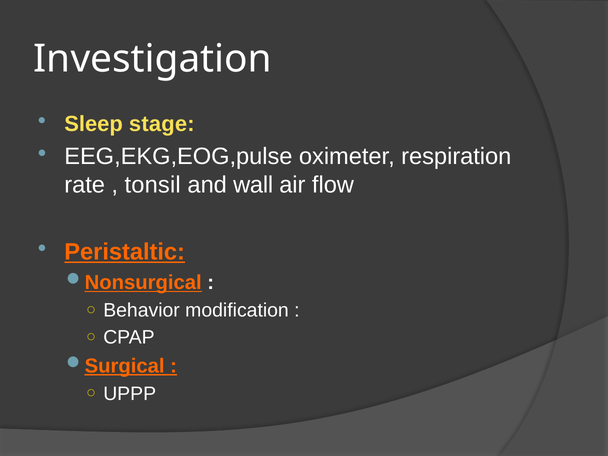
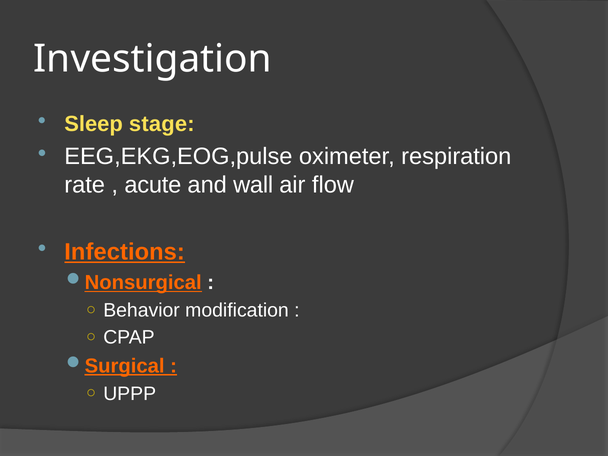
tonsil: tonsil -> acute
Peristaltic: Peristaltic -> Infections
